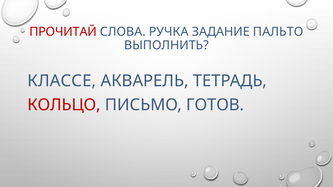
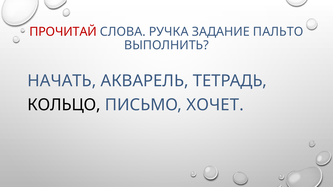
КЛАССЕ: КЛАССЕ -> НАЧАТЬ
КОЛЬЦО colour: red -> black
ГОТОВ: ГОТОВ -> ХОЧЕТ
